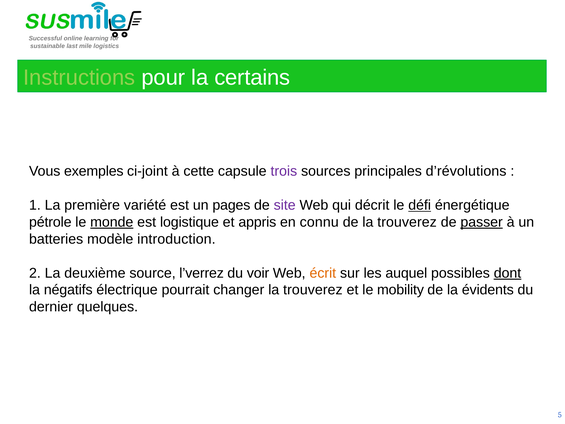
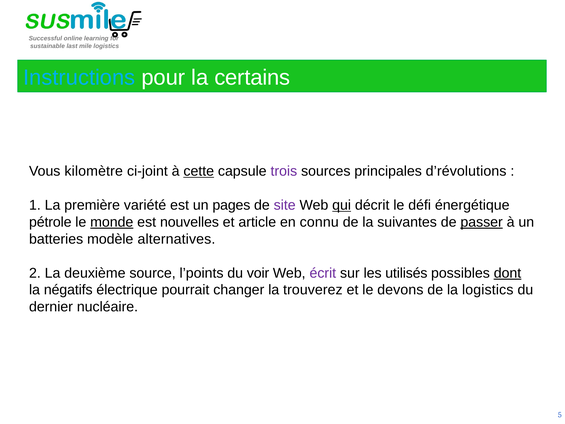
Instructions colour: light green -> light blue
exemples: exemples -> kilomètre
cette underline: none -> present
qui underline: none -> present
défi underline: present -> none
logistique: logistique -> nouvelles
appris: appris -> article
de la trouverez: trouverez -> suivantes
introduction: introduction -> alternatives
l’verrez: l’verrez -> l’points
écrit colour: orange -> purple
auquel: auquel -> utilisés
mobility: mobility -> devons
la évidents: évidents -> logistics
quelques: quelques -> nucléaire
